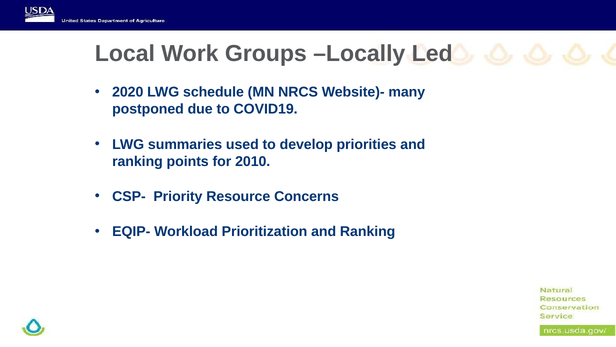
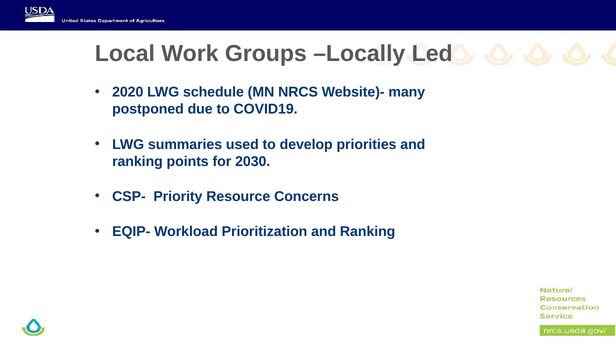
2010: 2010 -> 2030
